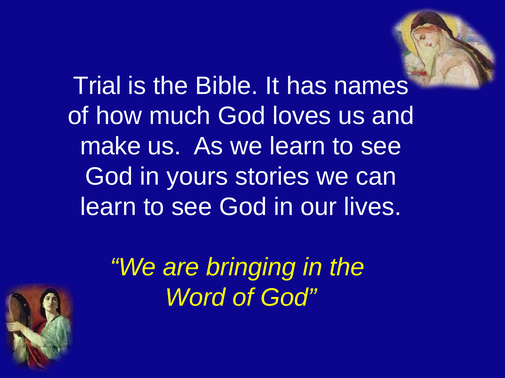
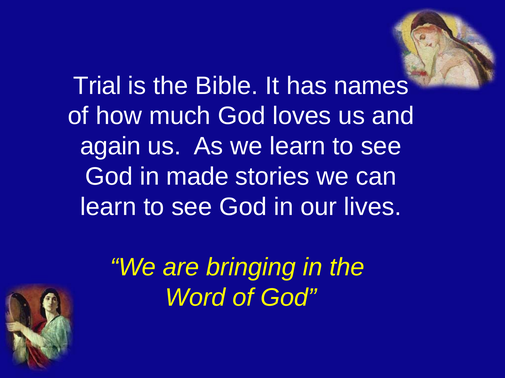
make: make -> again
yours: yours -> made
